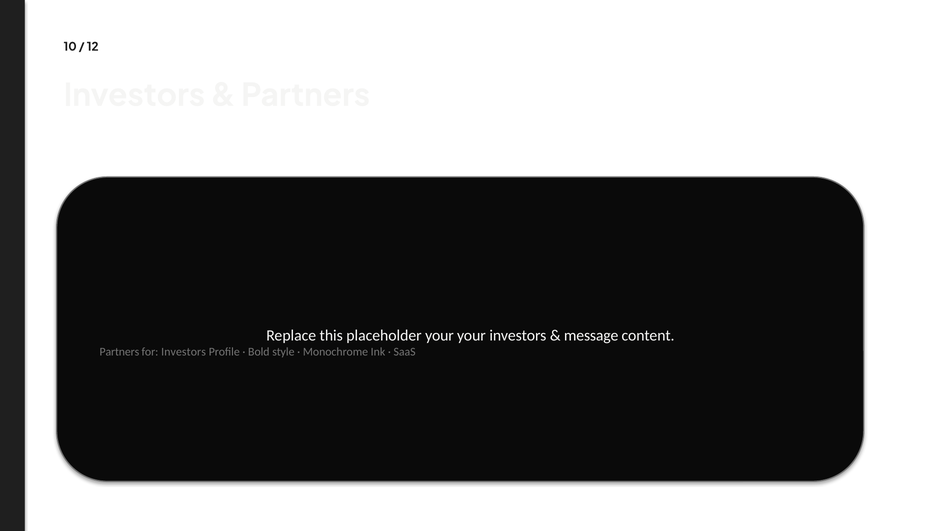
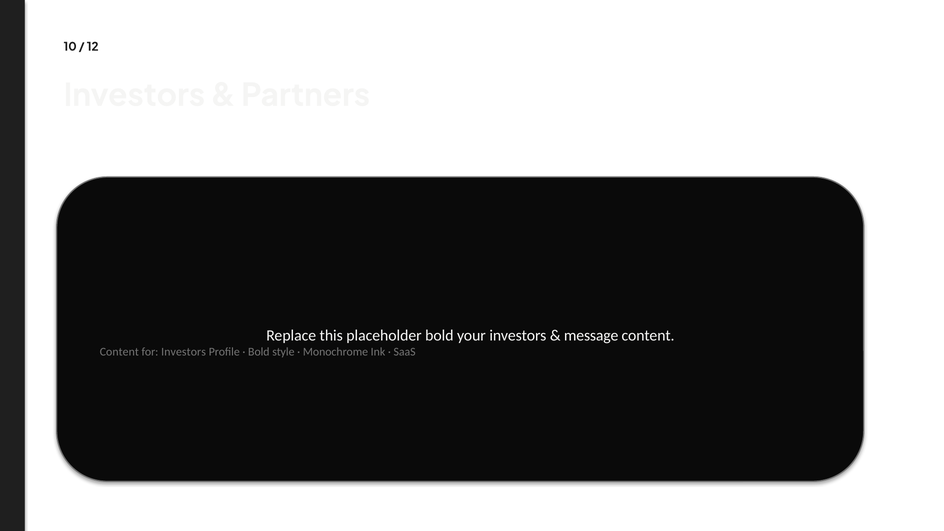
placeholder your: your -> bold
Partners at (119, 352): Partners -> Content
